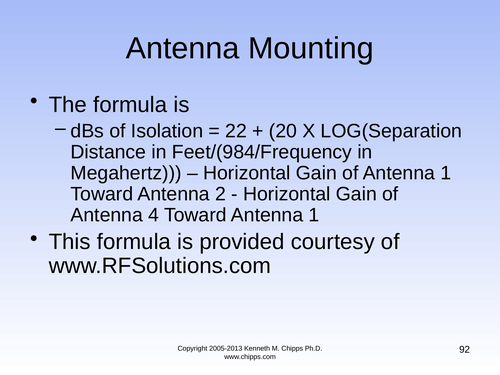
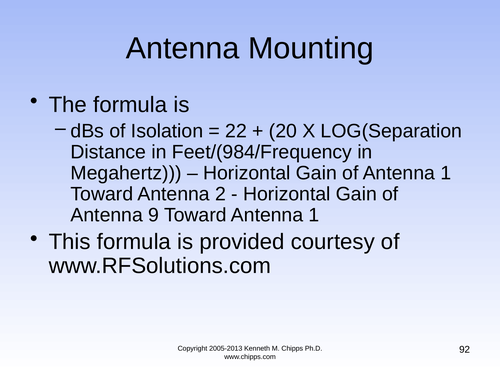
4: 4 -> 9
